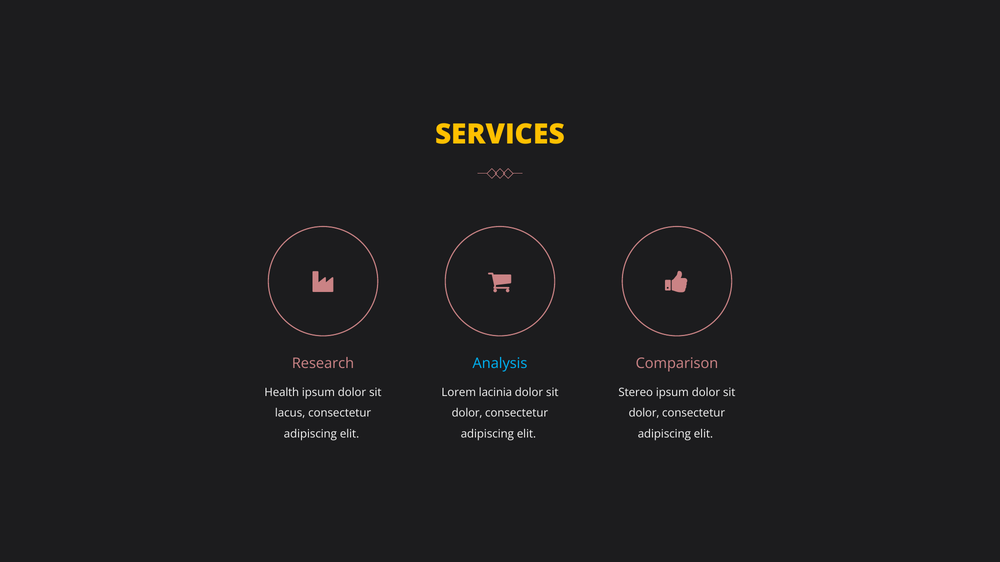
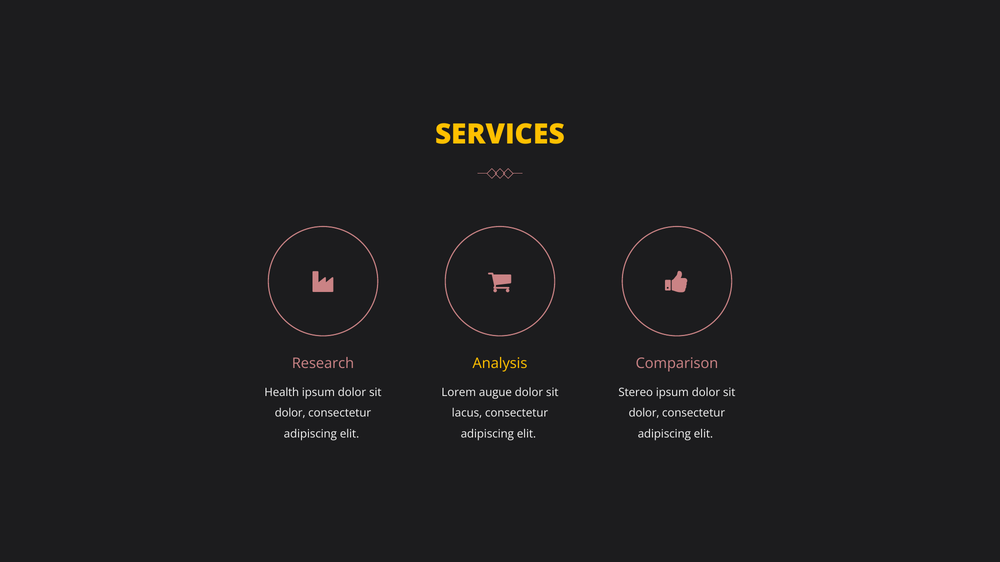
Analysis colour: light blue -> yellow
lacinia: lacinia -> augue
lacus at (290, 414): lacus -> dolor
dolor at (467, 414): dolor -> lacus
